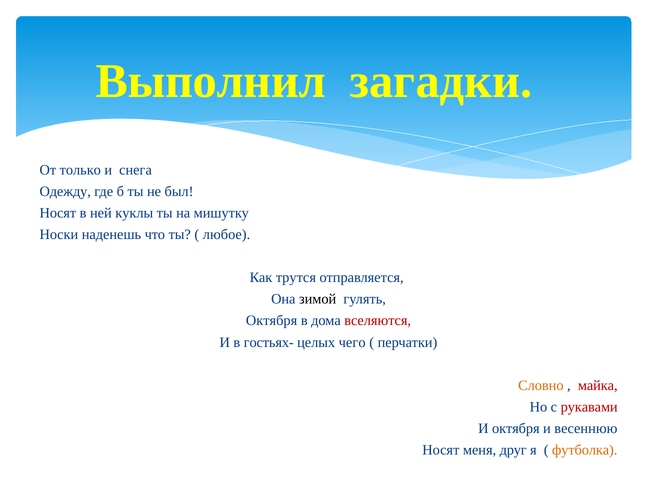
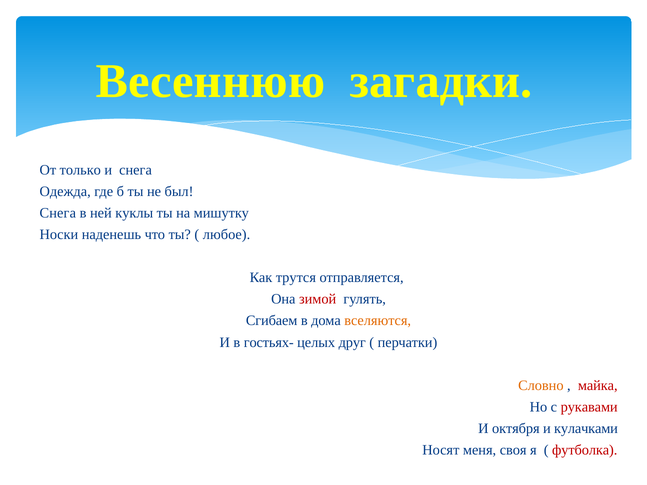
Выполнил: Выполнил -> Весеннюю
Одежду: Одежду -> Одежда
Носят at (58, 213): Носят -> Снега
зимой colour: black -> red
Октября at (272, 321): Октября -> Сгибаем
вселяются colour: red -> orange
чего: чего -> друг
весеннюю: весеннюю -> кулачками
друг: друг -> своя
футболка colour: orange -> red
